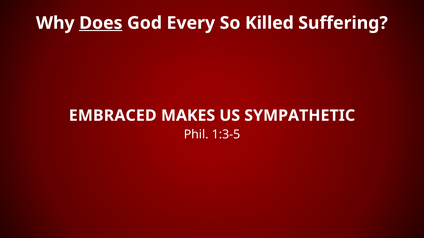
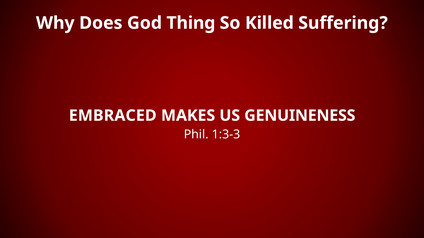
Does underline: present -> none
Every: Every -> Thing
SYMPATHETIC: SYMPATHETIC -> GENUINENESS
1:3-5: 1:3-5 -> 1:3-3
